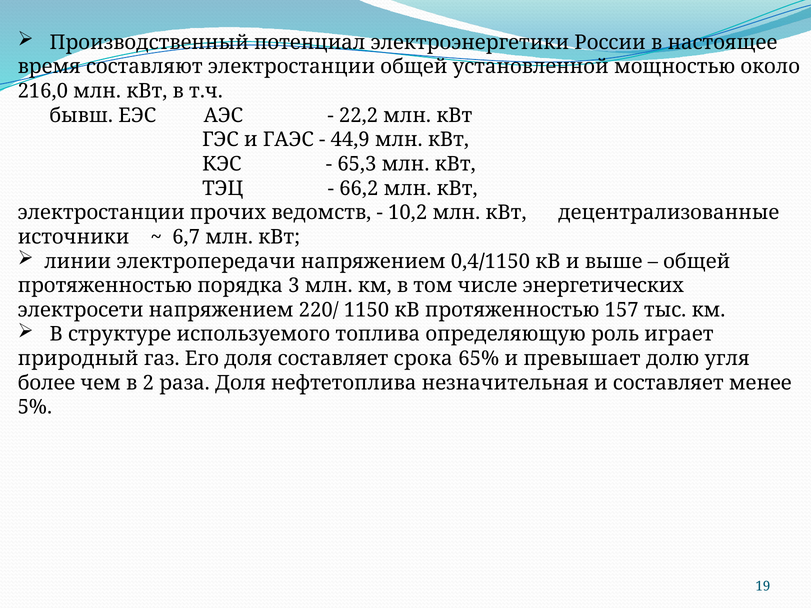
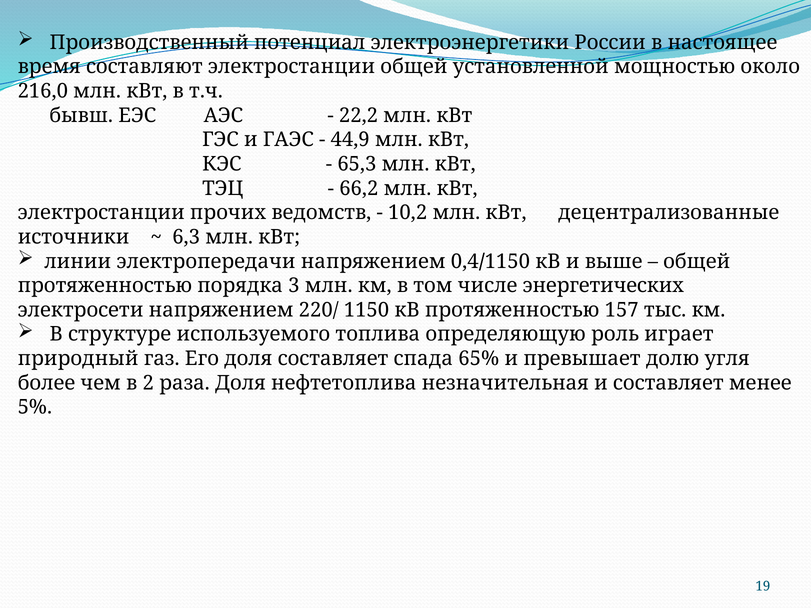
6,7: 6,7 -> 6,3
срока: срока -> спада
